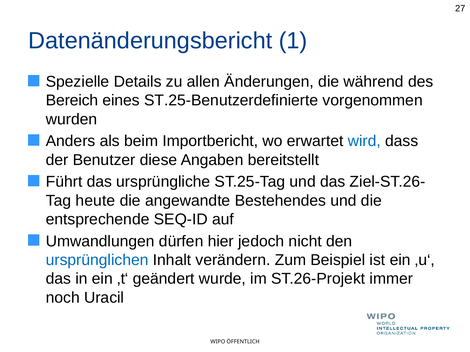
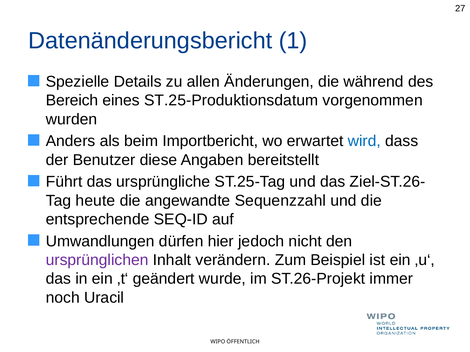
ST.25-Benutzerdefinierte: ST.25-Benutzerdefinierte -> ST.25-Produktionsdatum
Bestehendes: Bestehendes -> Sequenzzahl
ursprünglichen colour: blue -> purple
